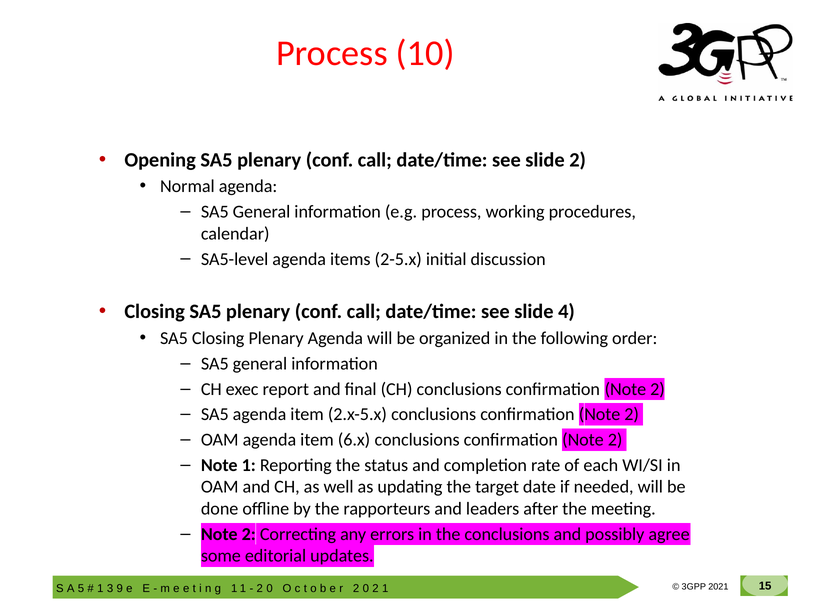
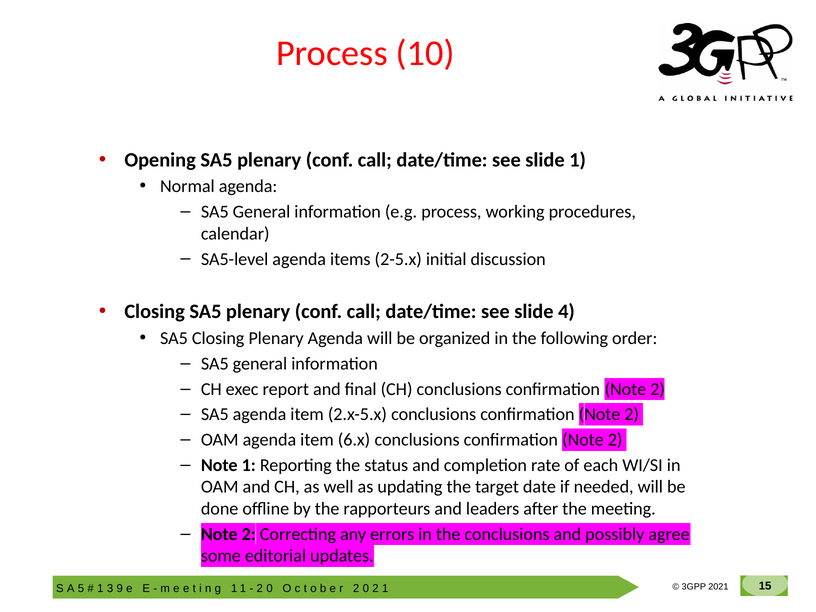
slide 2: 2 -> 1
